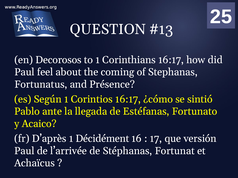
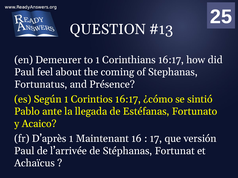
Decorosos: Decorosos -> Demeurer
Décidément: Décidément -> Maintenant
